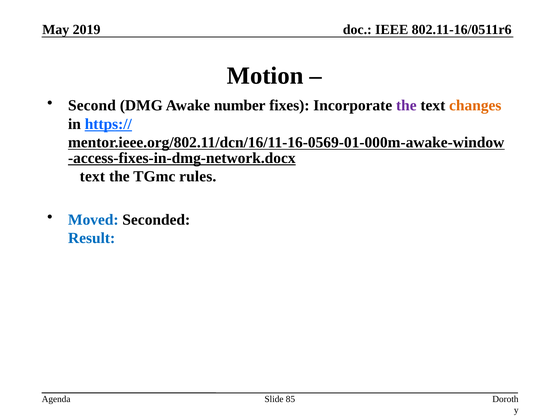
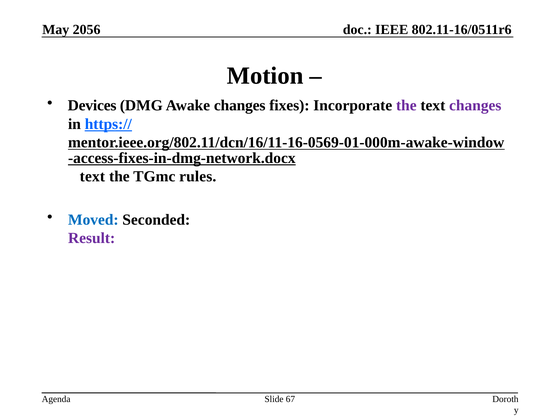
2019: 2019 -> 2056
Second: Second -> Devices
Awake number: number -> changes
changes at (475, 106) colour: orange -> purple
Result colour: blue -> purple
85: 85 -> 67
